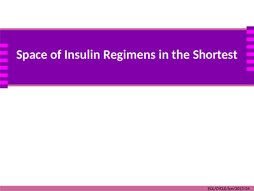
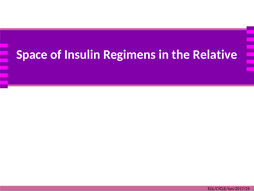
Shortest: Shortest -> Relative
